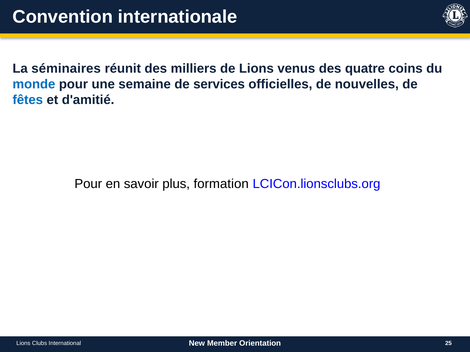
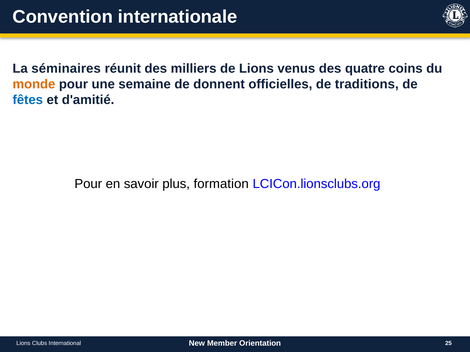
monde colour: blue -> orange
services: services -> donnent
nouvelles: nouvelles -> traditions
